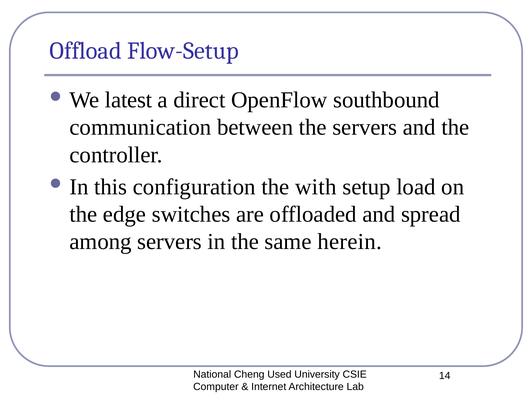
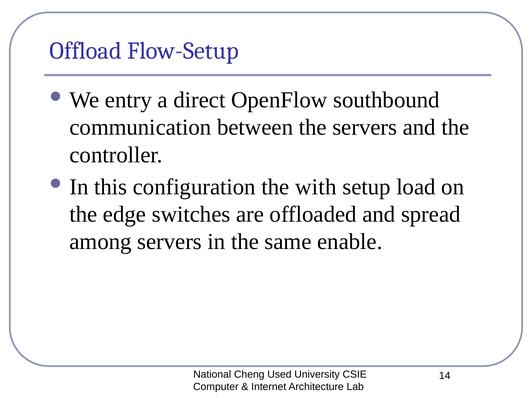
latest: latest -> entry
herein: herein -> enable
